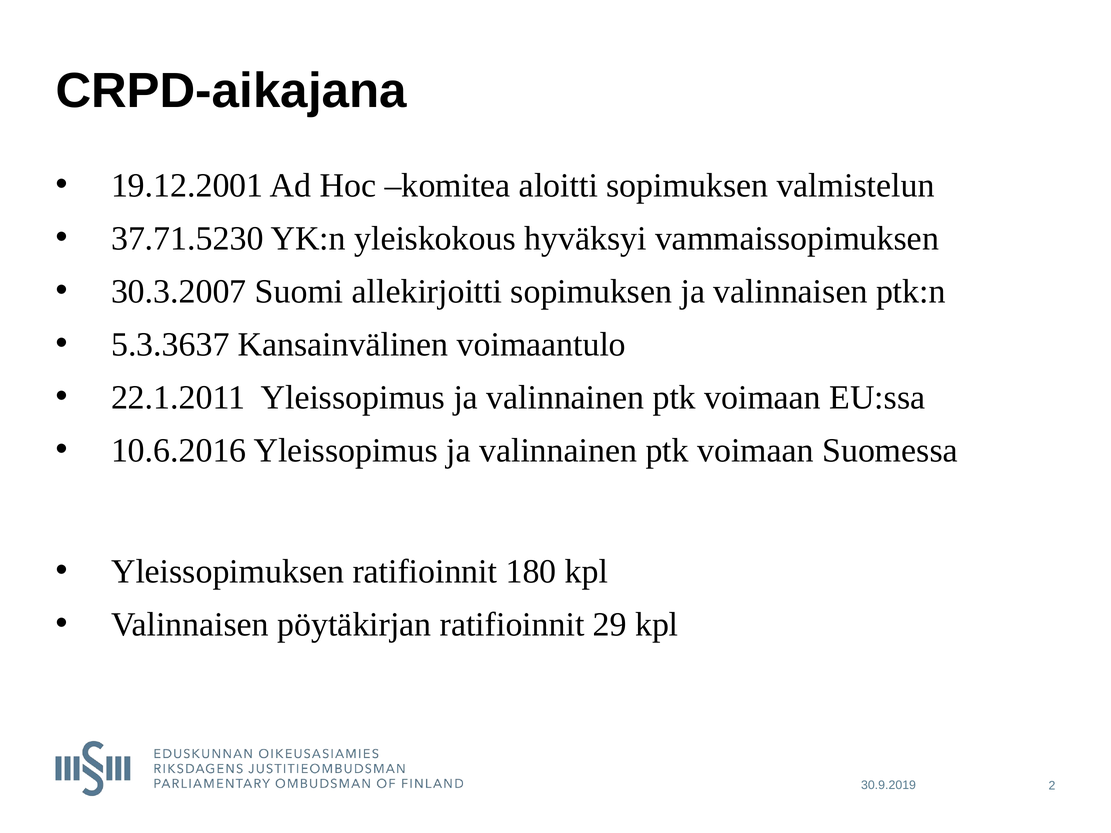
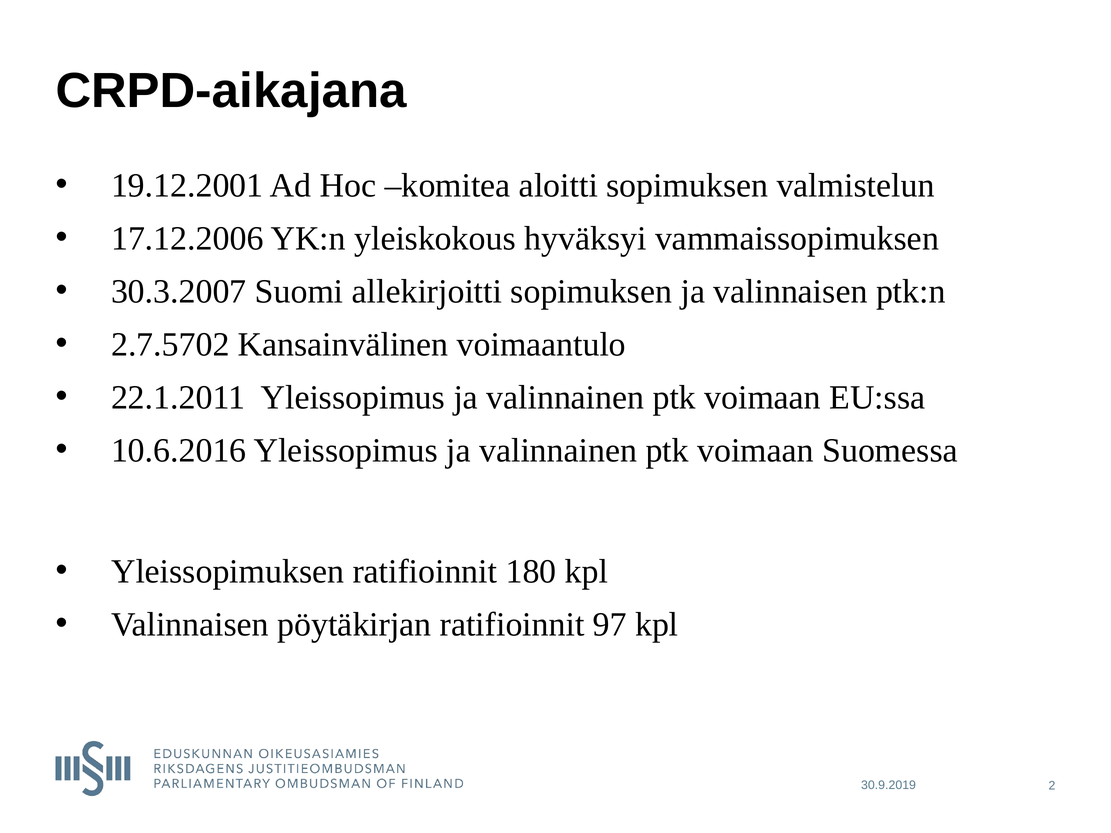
37.71.5230: 37.71.5230 -> 17.12.2006
5.3.3637: 5.3.3637 -> 2.7.5702
29: 29 -> 97
